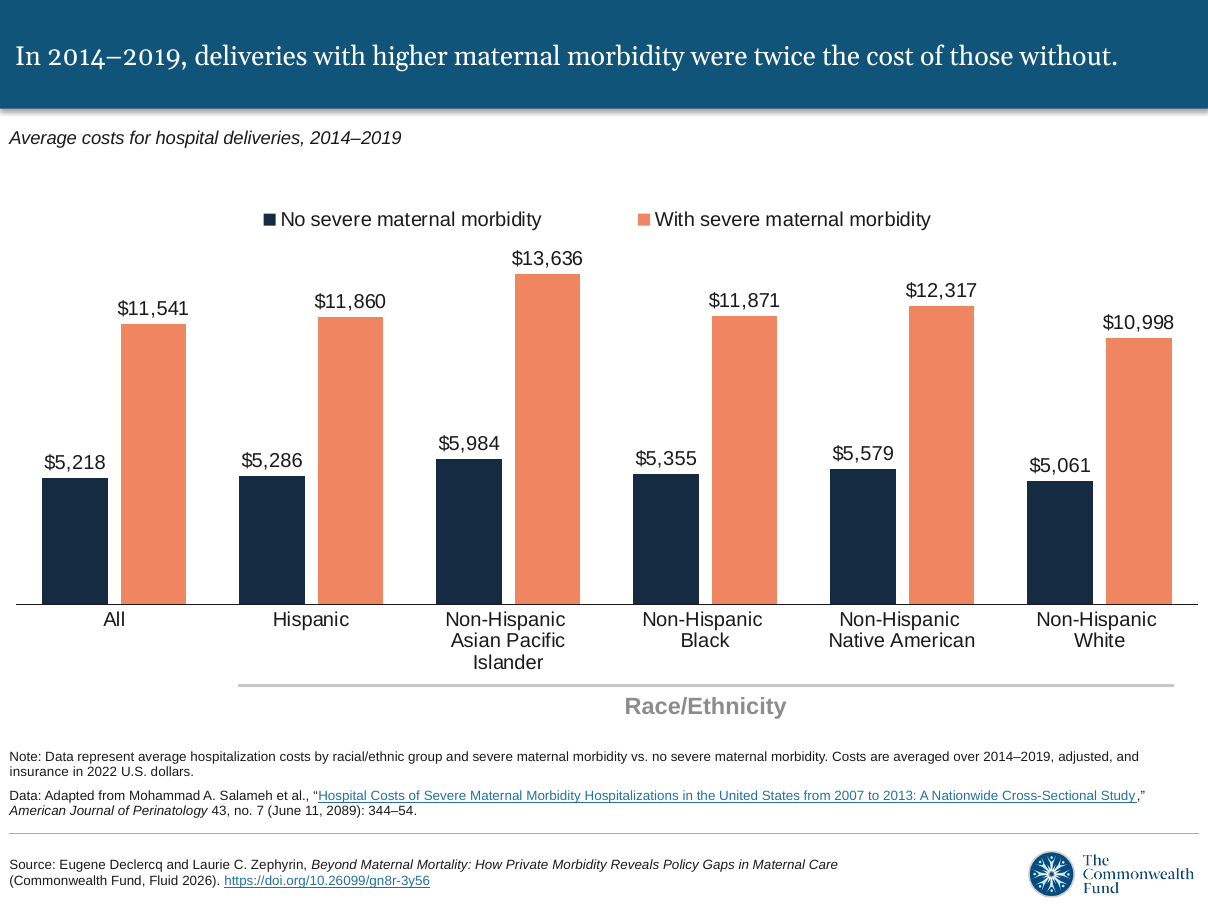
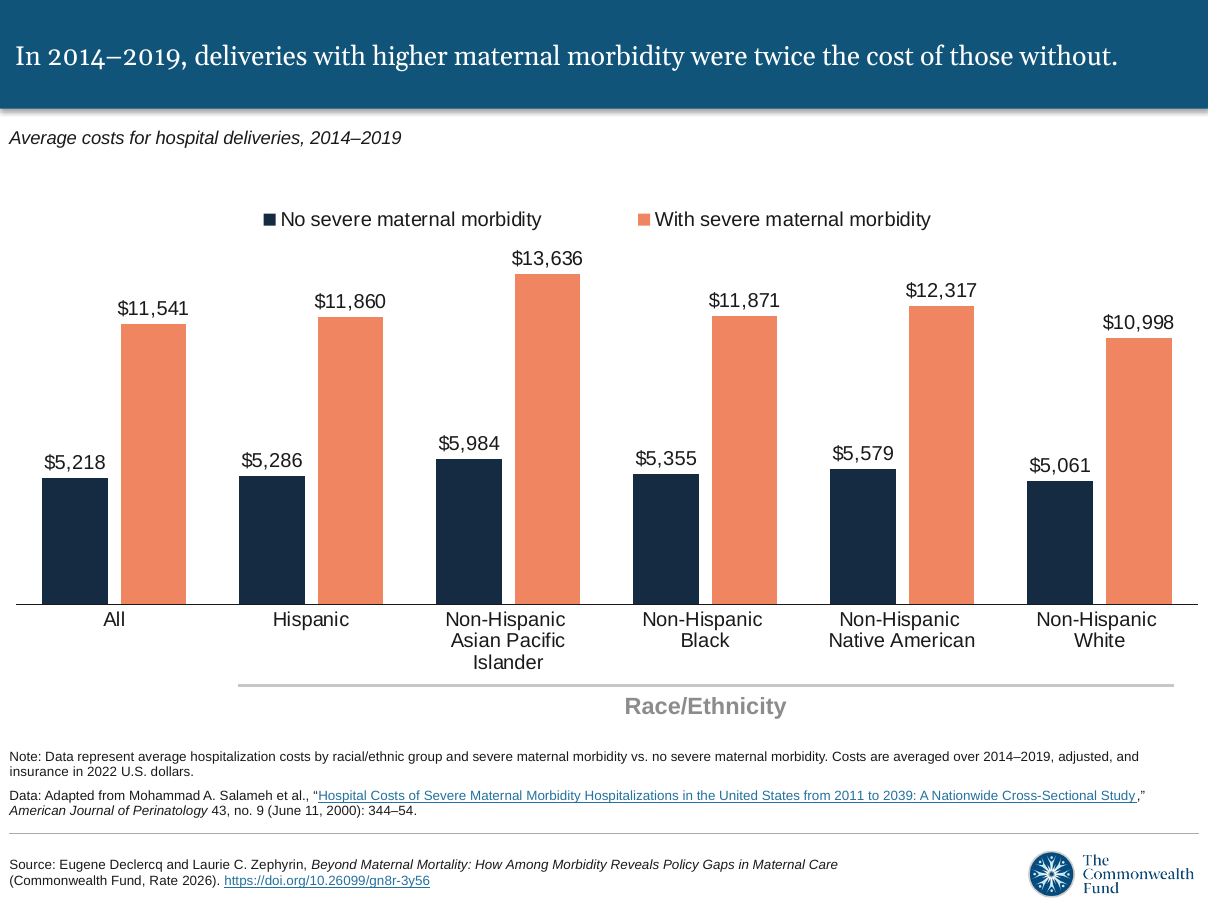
2007: 2007 -> 2011
2013: 2013 -> 2039
7: 7 -> 9
2089: 2089 -> 2000
Private: Private -> Among
Fluid: Fluid -> Rate
